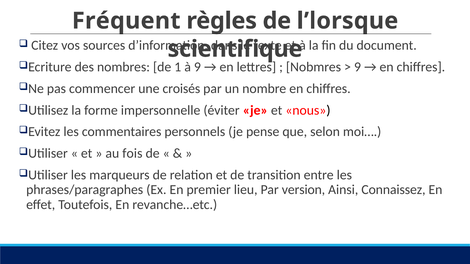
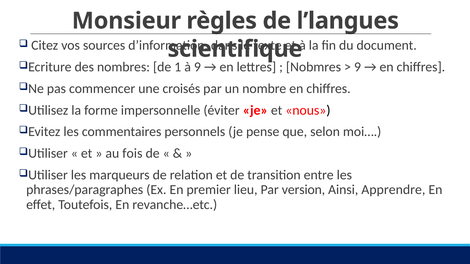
Fréquent: Fréquent -> Monsieur
l’lorsque: l’lorsque -> l’langues
Connaissez: Connaissez -> Apprendre
